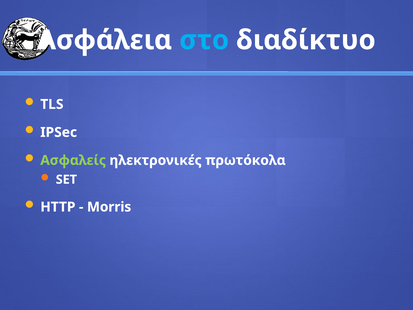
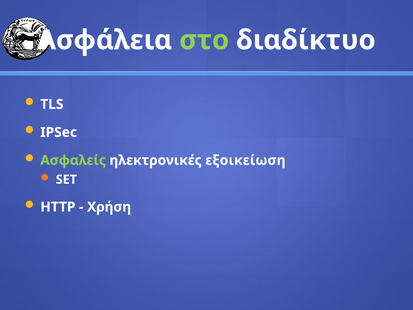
στο colour: light blue -> light green
πρωτόκολα: πρωτόκολα -> εξοικείωση
Morris: Morris -> Χρήση
